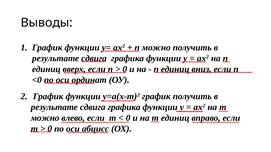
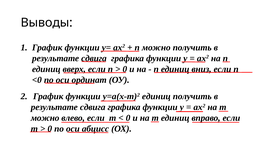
y=а(х-m)2 график: график -> единиц
